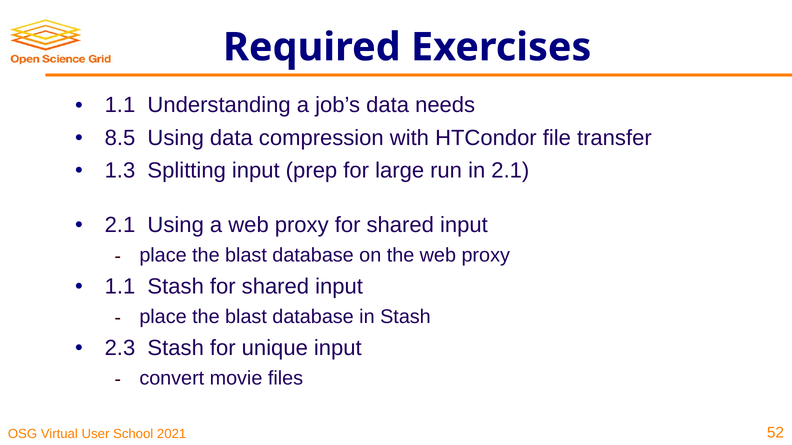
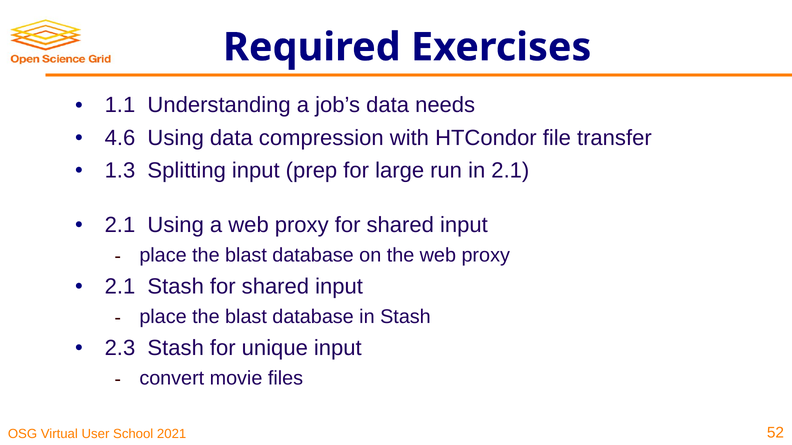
8.5: 8.5 -> 4.6
1.1 at (120, 287): 1.1 -> 2.1
